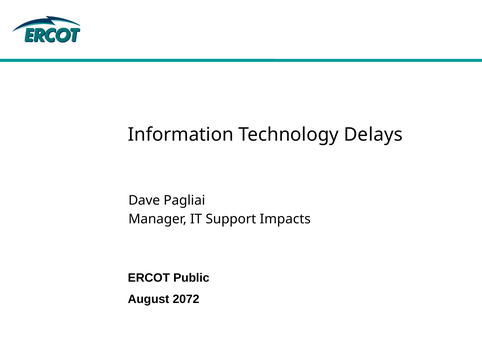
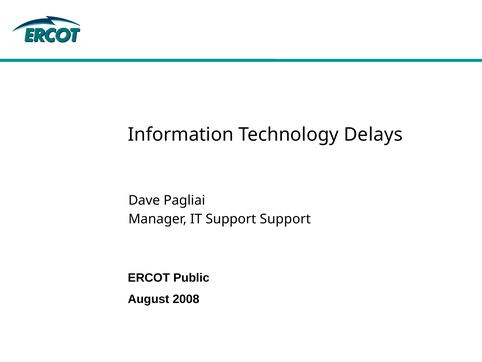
Support Impacts: Impacts -> Support
2072: 2072 -> 2008
